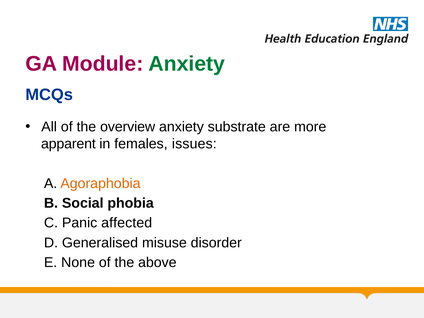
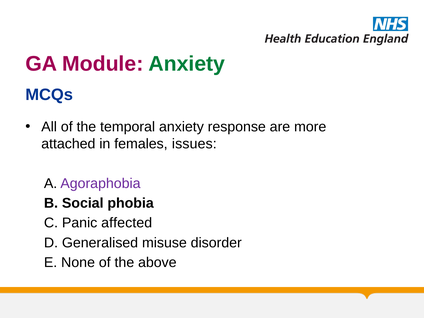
overview: overview -> temporal
substrate: substrate -> response
apparent: apparent -> attached
Agoraphobia colour: orange -> purple
